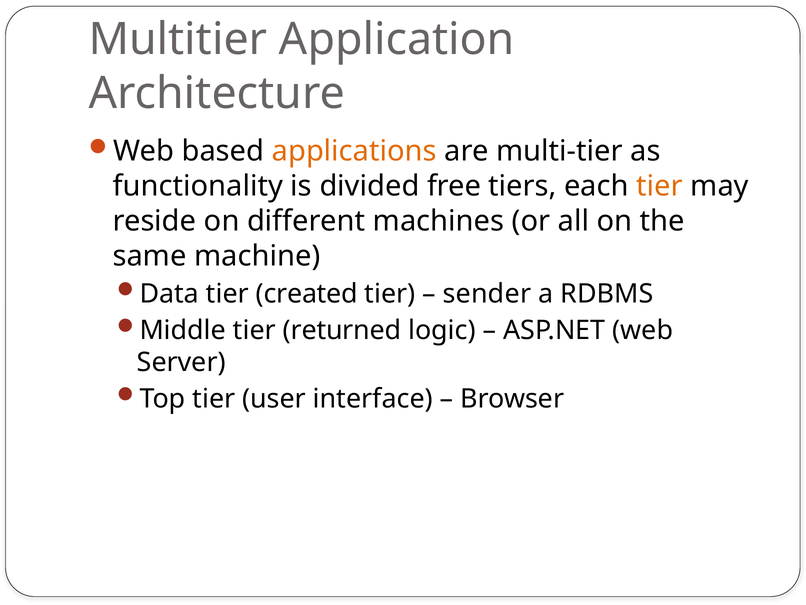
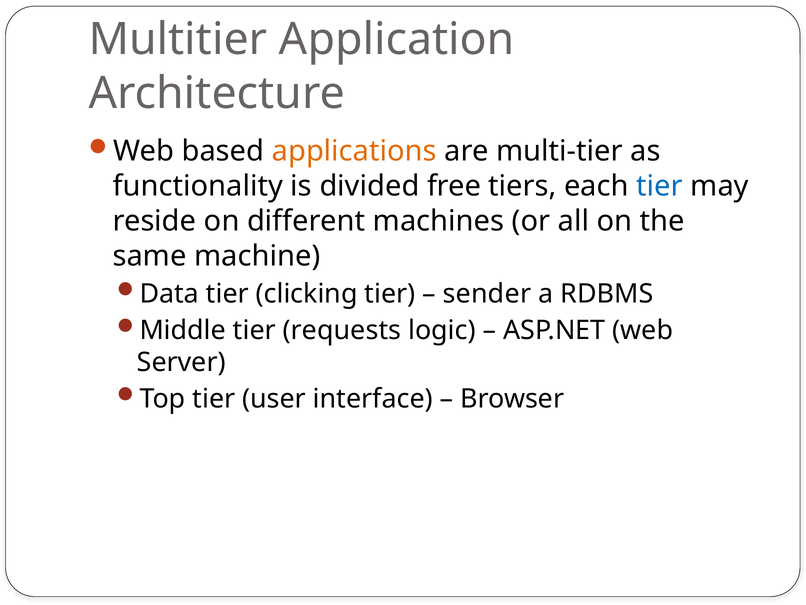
tier at (660, 186) colour: orange -> blue
created: created -> clicking
returned: returned -> requests
